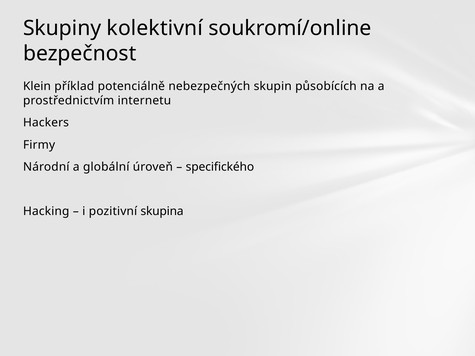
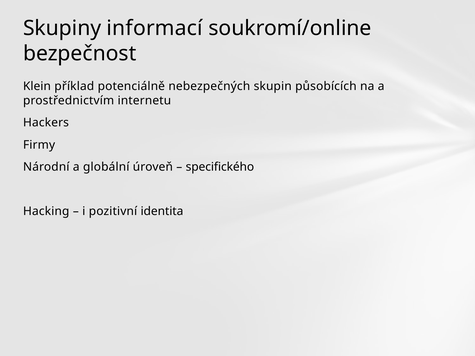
kolektivní: kolektivní -> informací
skupina: skupina -> identita
